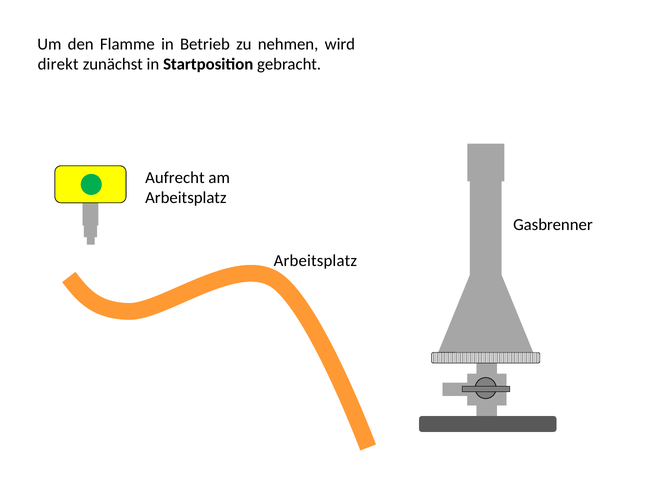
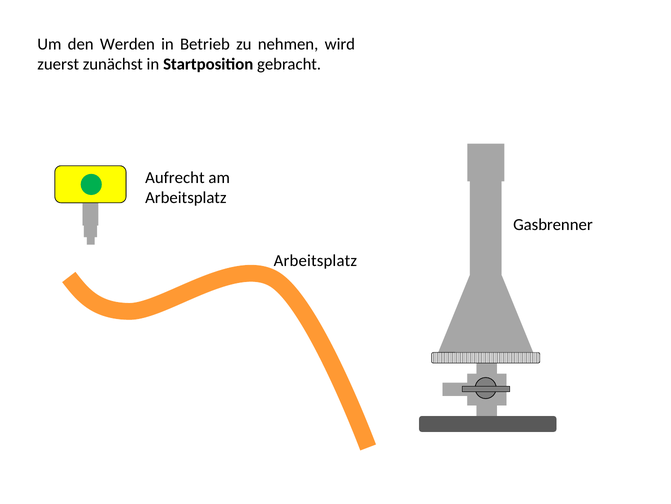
Flamme: Flamme -> Werden
direkt: direkt -> zuerst
